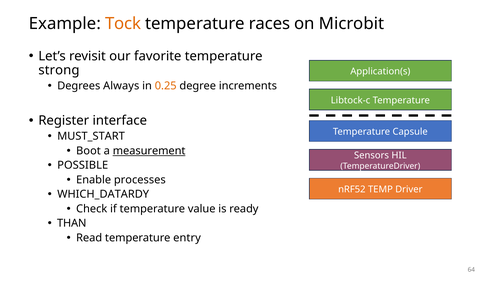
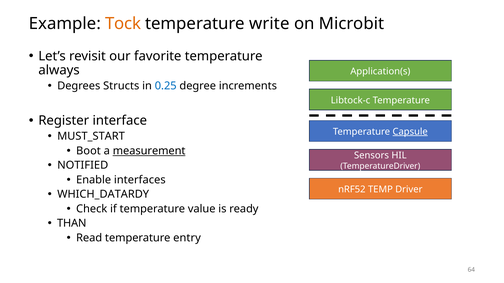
races: races -> write
strong: strong -> always
Always: Always -> Structs
0.25 colour: orange -> blue
Capsule underline: none -> present
POSSIBLE: POSSIBLE -> NOTIFIED
processes: processes -> interfaces
